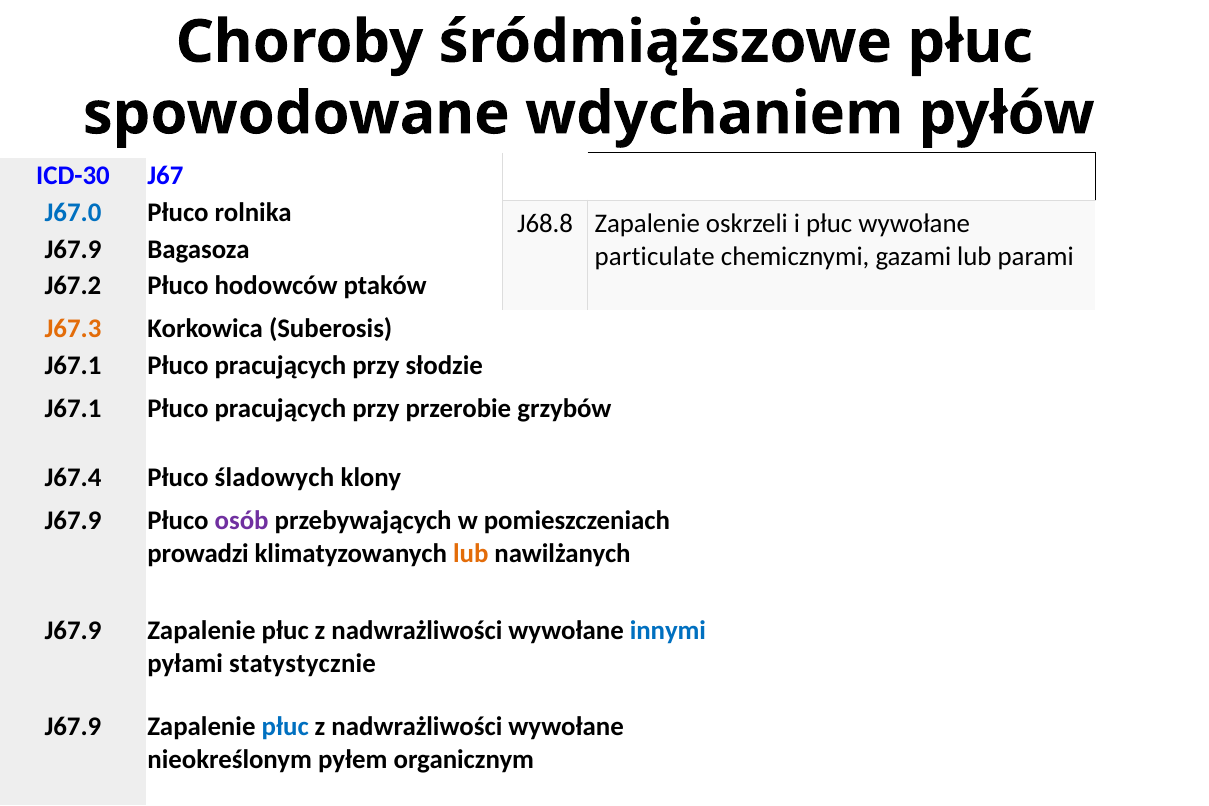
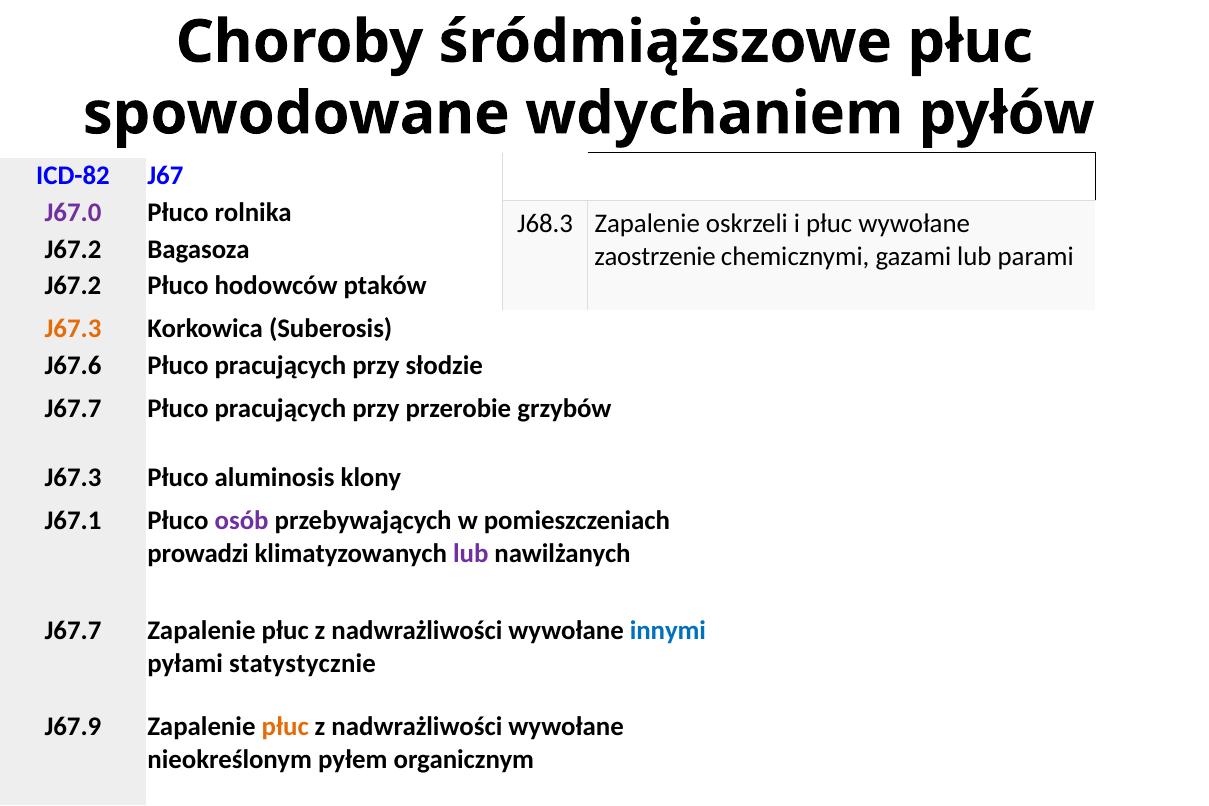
ICD-30: ICD-30 -> ICD-82
J67.0 colour: blue -> purple
J68.8: J68.8 -> J68.3
J67.9 at (73, 249): J67.9 -> J67.2
particulate: particulate -> zaostrzenie
J67.1 at (73, 366): J67.1 -> J67.6
J67.1 at (73, 409): J67.1 -> J67.7
J67.4 at (73, 478): J67.4 -> J67.3
śladowych: śladowych -> aluminosis
J67.9 at (73, 521): J67.9 -> J67.1
lub at (471, 554) colour: orange -> purple
J67.9 at (73, 631): J67.9 -> J67.7
płuc at (285, 727) colour: blue -> orange
